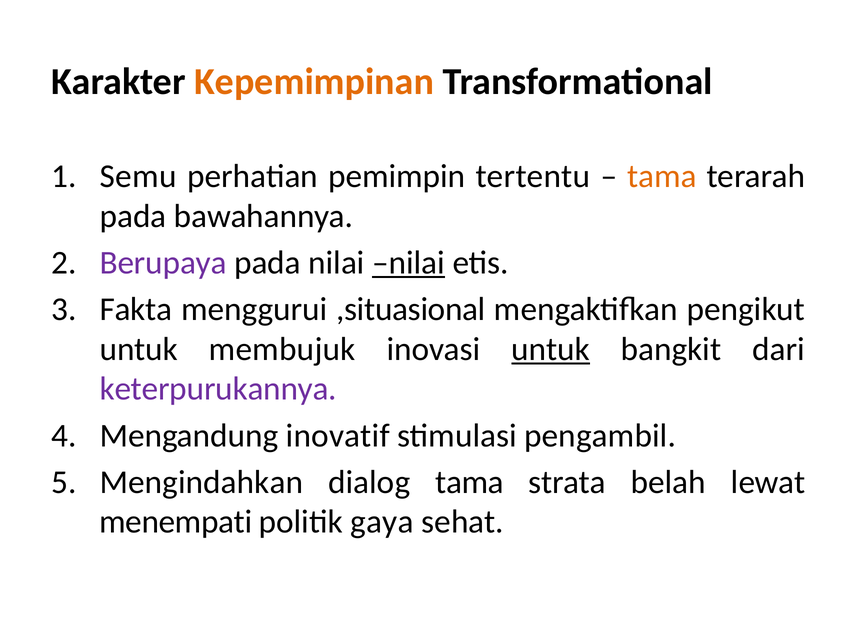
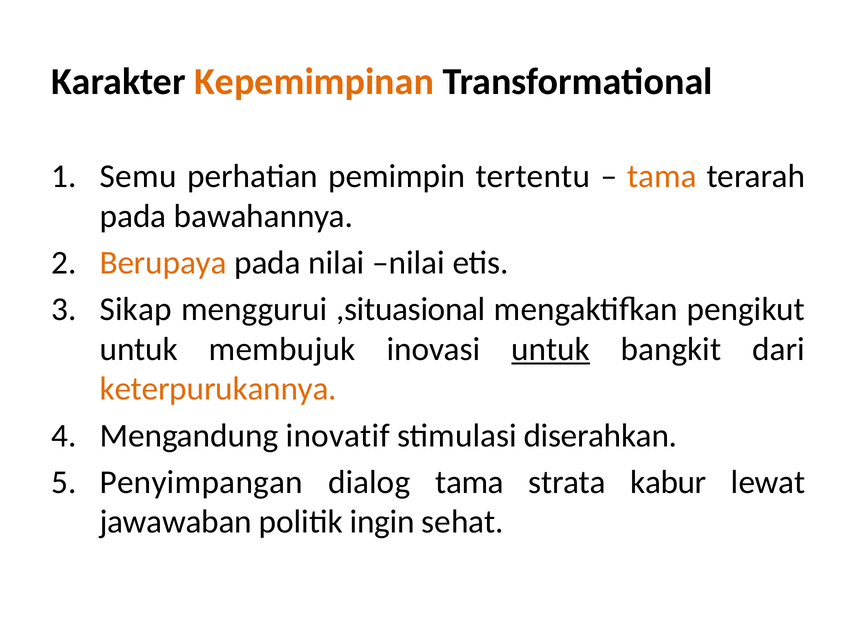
Berupaya colour: purple -> orange
nilai at (409, 263) underline: present -> none
Fakta: Fakta -> Sikap
keterpurukannya colour: purple -> orange
pengambil: pengambil -> diserahkan
Mengindahkan: Mengindahkan -> Penyimpangan
belah: belah -> kabur
menempati: menempati -> jawawaban
gaya: gaya -> ingin
